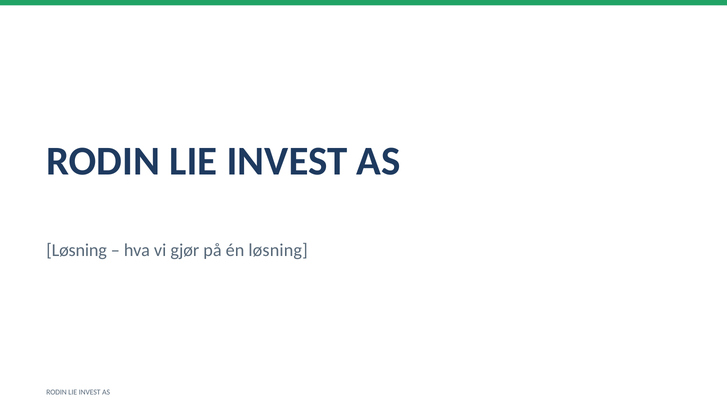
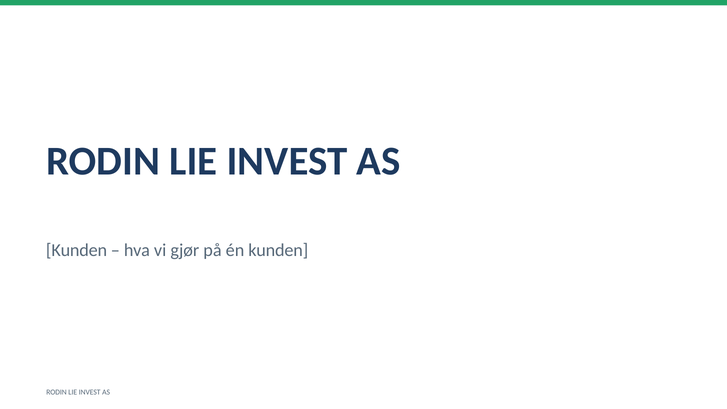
Løsning at (77, 250): Løsning -> Kunden
én løsning: løsning -> kunden
